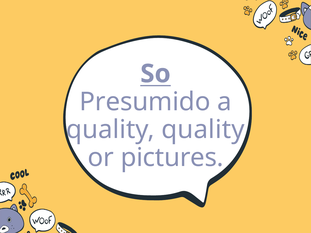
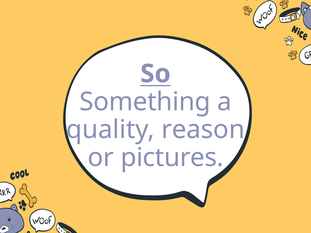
Presumido: Presumido -> Something
quality quality: quality -> reason
